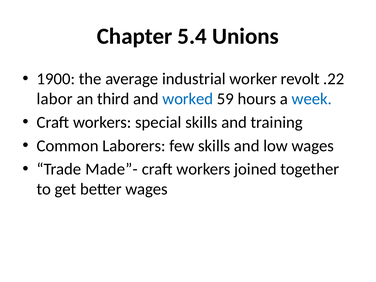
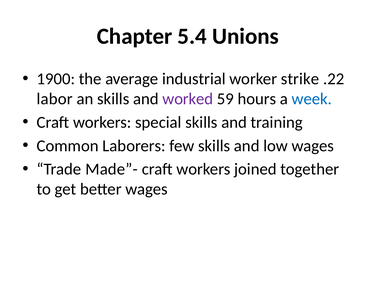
revolt: revolt -> strike
an third: third -> skills
worked colour: blue -> purple
